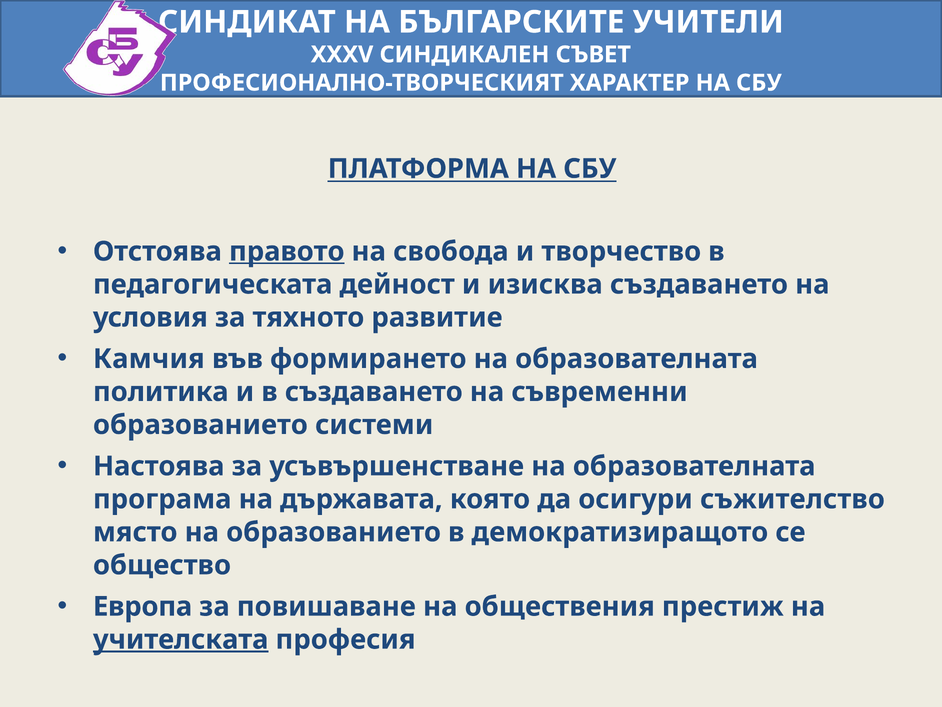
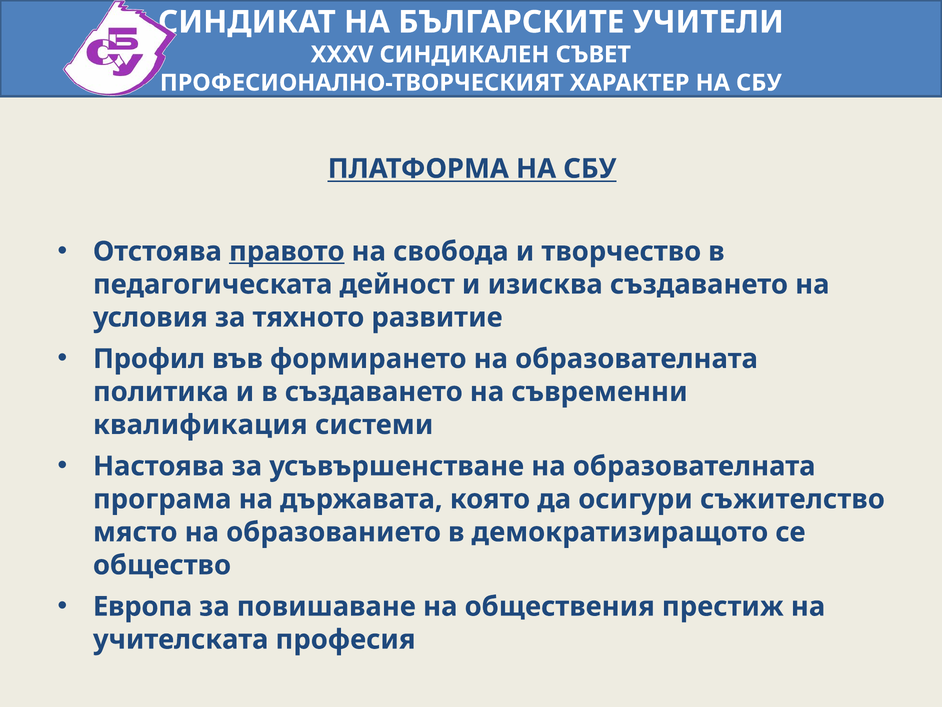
Камчия: Камчия -> Профил
образованието at (200, 425): образованието -> квалификация
учителската underline: present -> none
